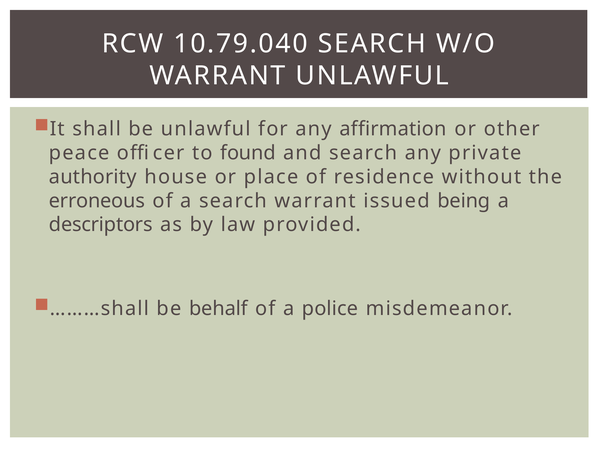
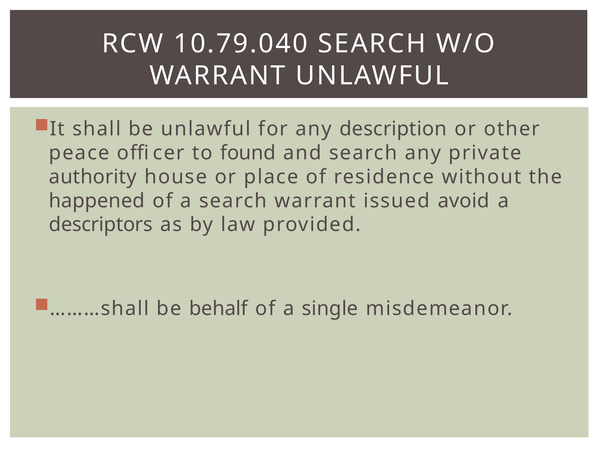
affirmation: affirmation -> description
erroneous: erroneous -> happened
being: being -> avoid
police: police -> single
